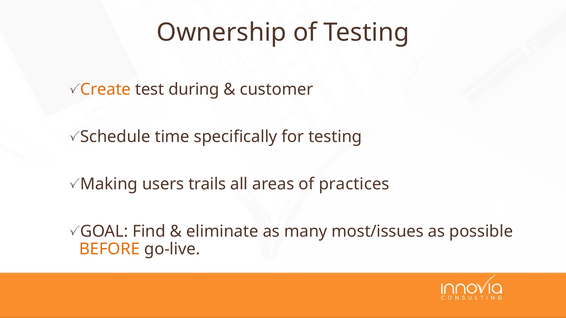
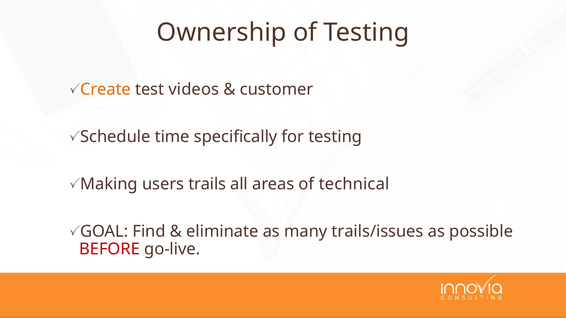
during: during -> videos
practices: practices -> technical
most/issues: most/issues -> trails/issues
BEFORE colour: orange -> red
